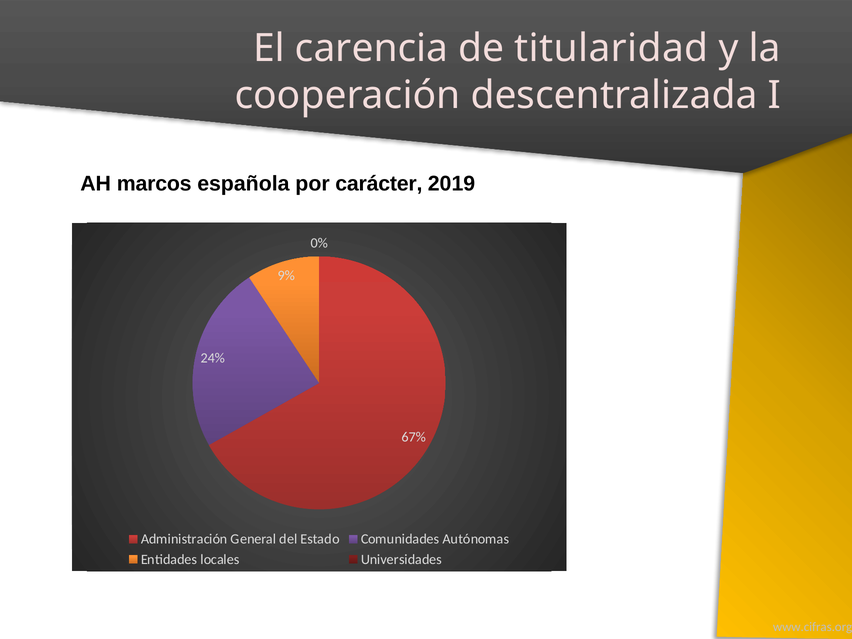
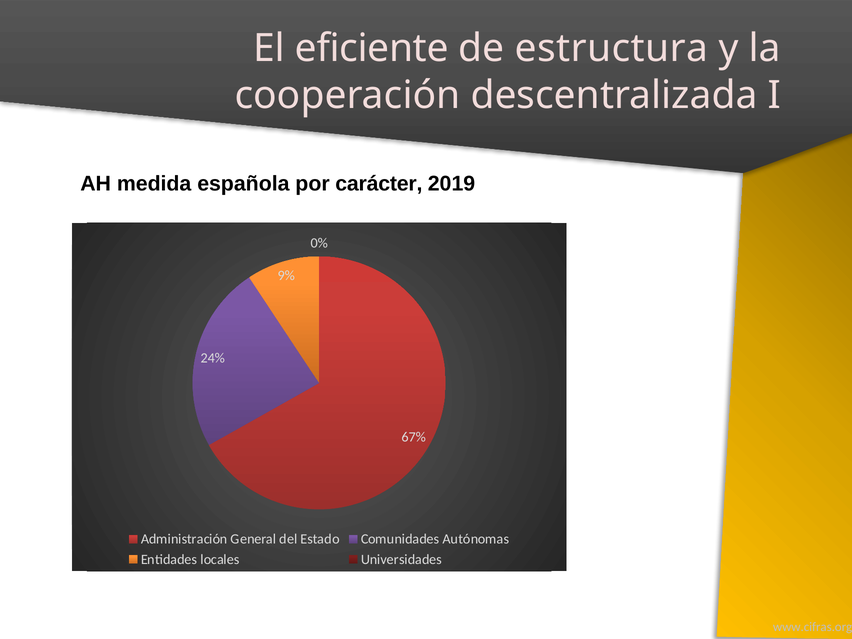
carencia: carencia -> eficiente
titularidad: titularidad -> estructura
marcos: marcos -> medida
